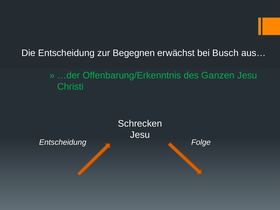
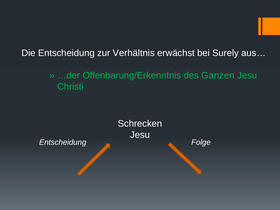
Begegnen: Begegnen -> Verhältnis
Busch: Busch -> Surely
